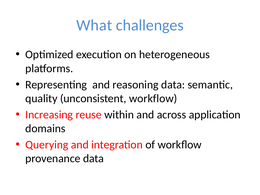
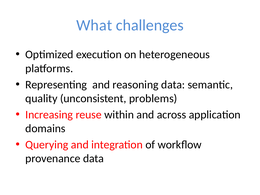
unconsistent workflow: workflow -> problems
